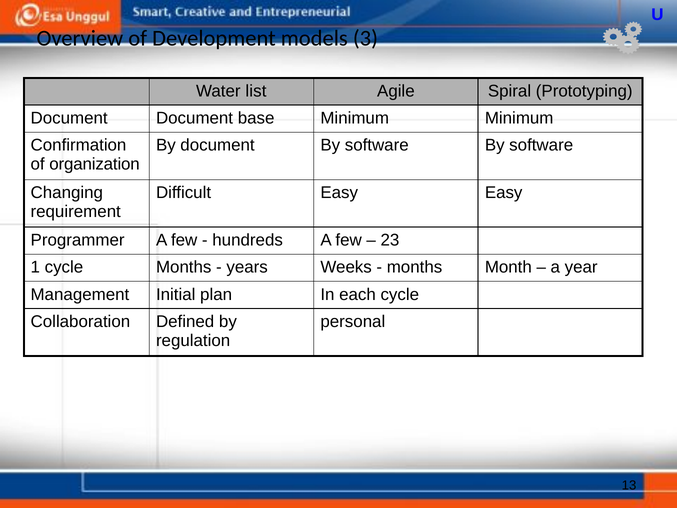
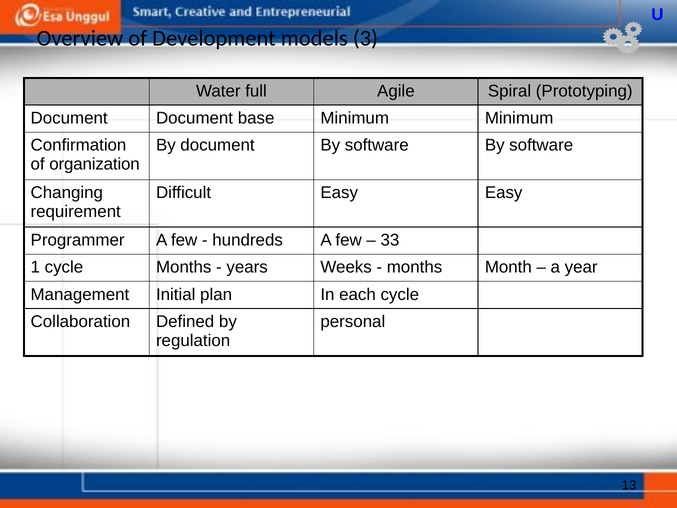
list: list -> full
23: 23 -> 33
